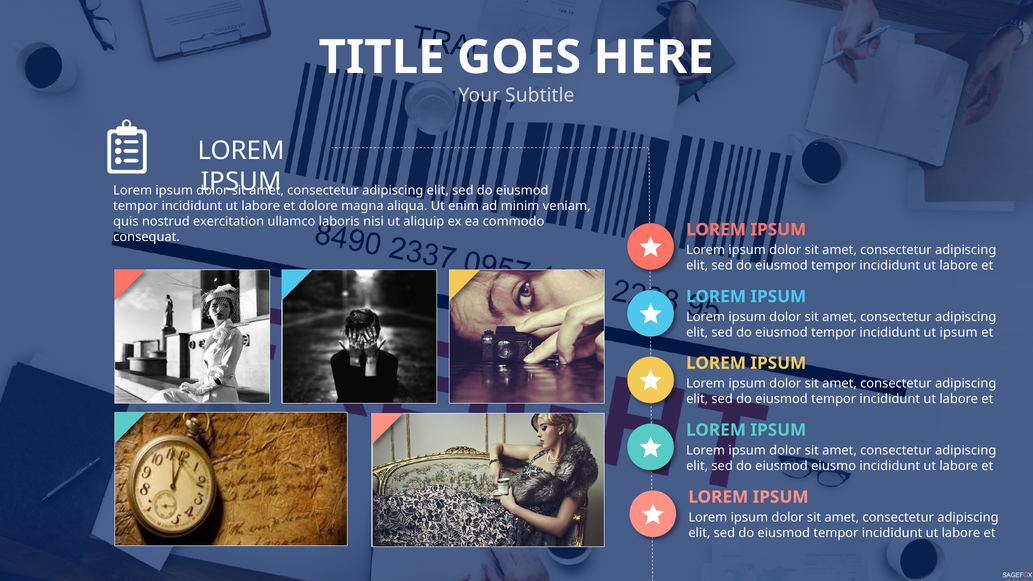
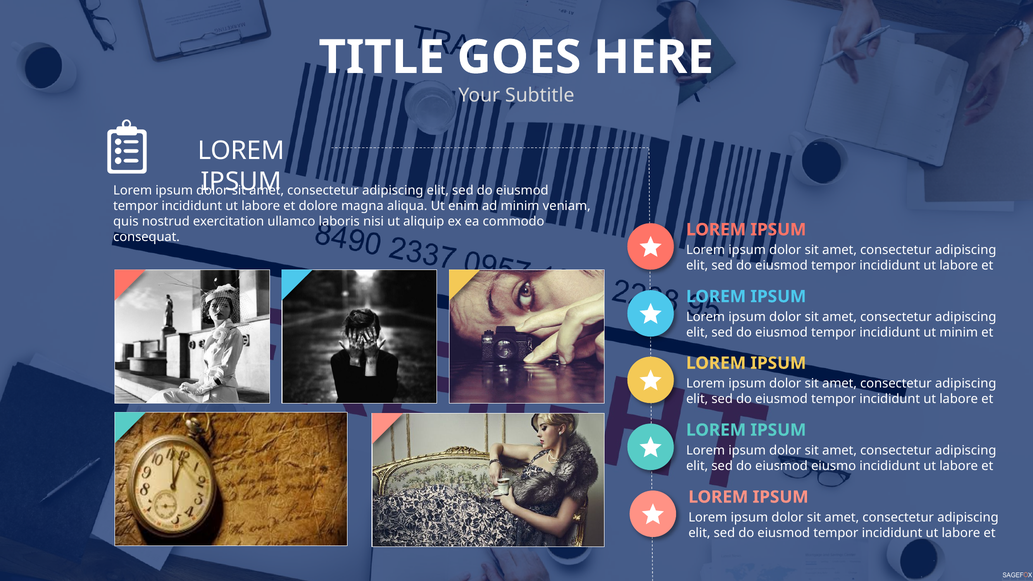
ut ipsum: ipsum -> minim
